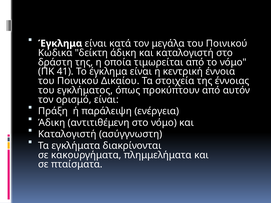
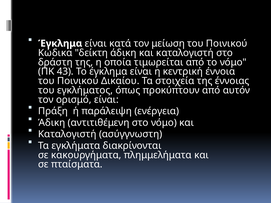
μεγάλα: μεγάλα -> μείωση
41: 41 -> 43
